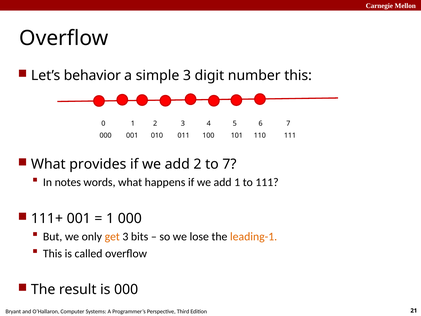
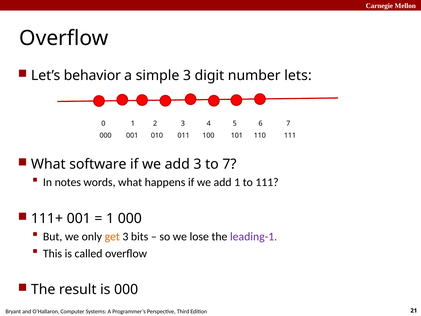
number this: this -> lets
provides: provides -> software
add 2: 2 -> 3
leading-1 colour: orange -> purple
